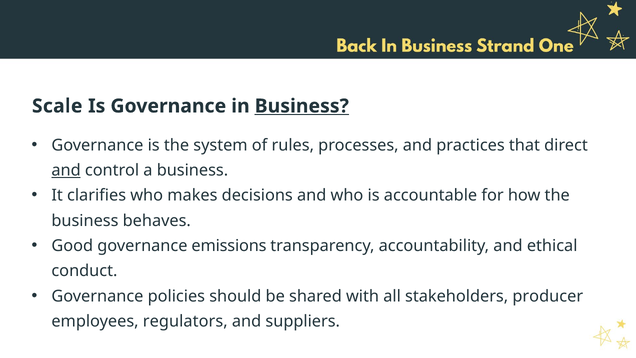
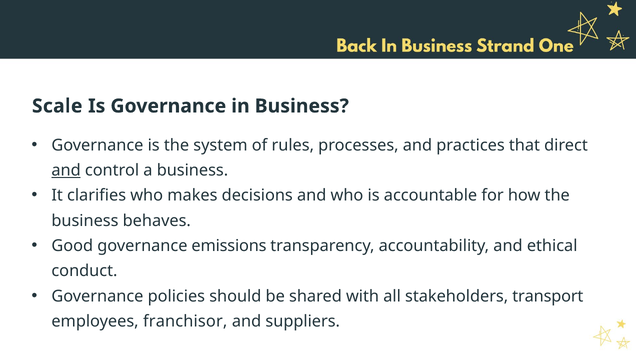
Business at (302, 106) underline: present -> none
producer: producer -> transport
regulators: regulators -> franchisor
